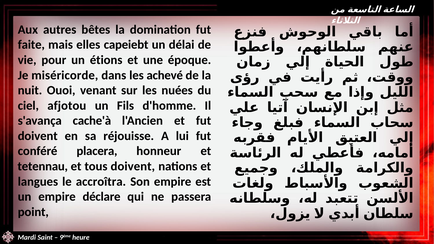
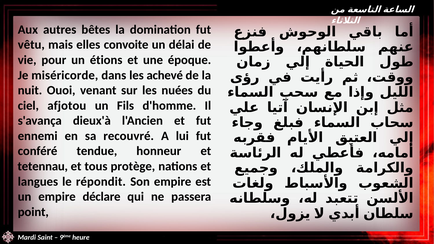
faite: faite -> vêtu
capeiebt: capeiebt -> convoite
cache'à: cache'à -> dieux'à
doivent at (38, 136): doivent -> ennemi
réjouisse: réjouisse -> recouvré
placera: placera -> tendue
tous doivent: doivent -> protège
accroîtra: accroîtra -> répondit
